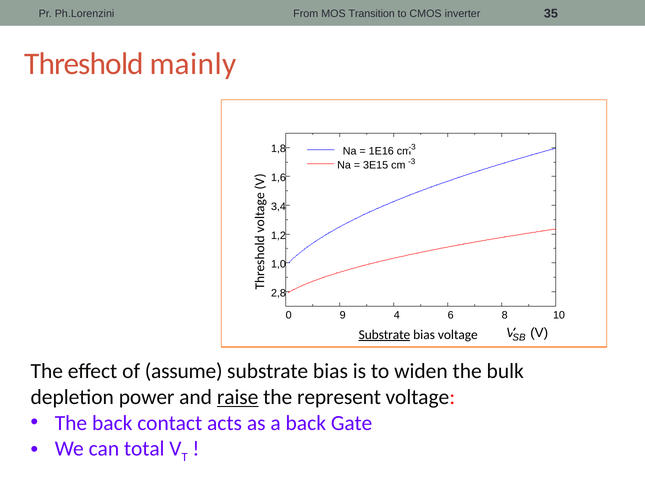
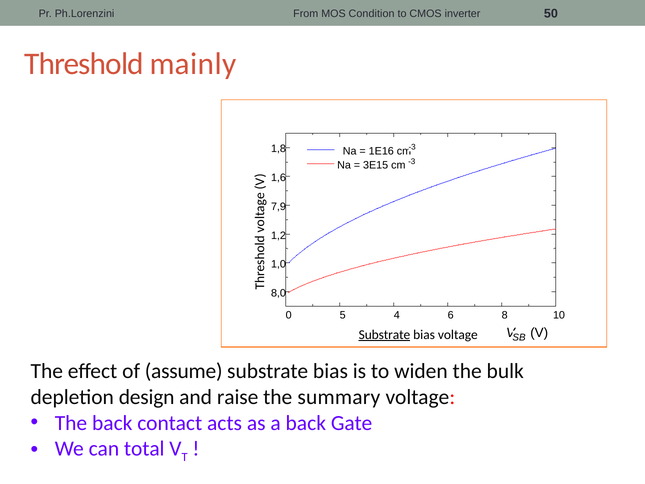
Transition: Transition -> Condition
35: 35 -> 50
3,4: 3,4 -> 7,9
2,8: 2,8 -> 8,0
9: 9 -> 5
power: power -> design
raise underline: present -> none
represent: represent -> summary
